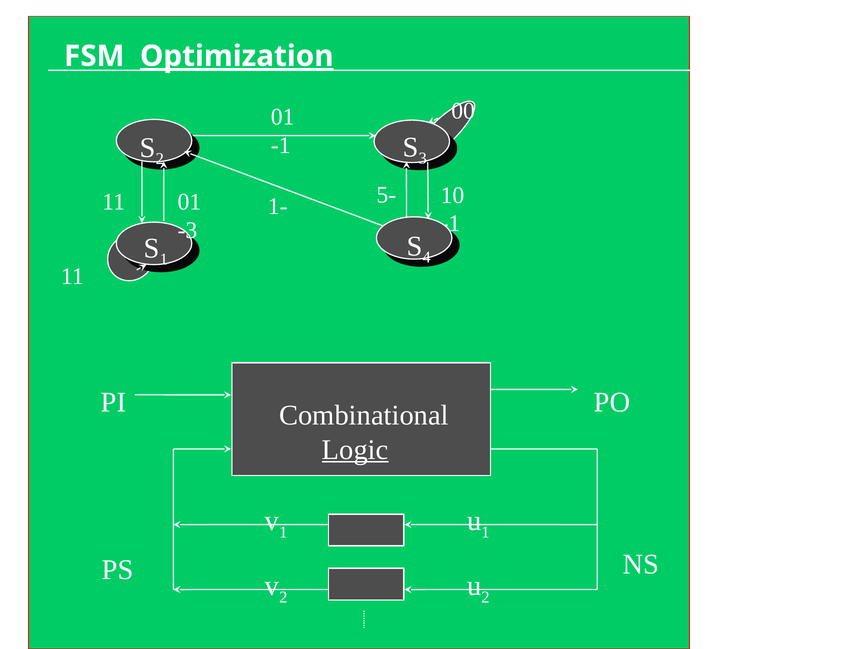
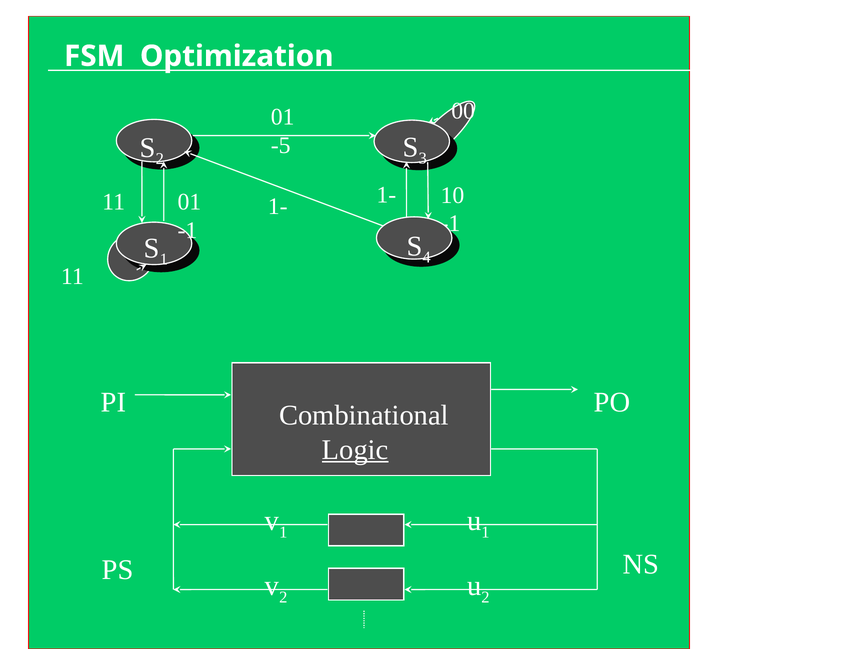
Optimization underline: present -> none
-1 at (281, 146): -1 -> -5
5- at (386, 195): 5- -> 1-
-3 at (187, 231): -3 -> -1
